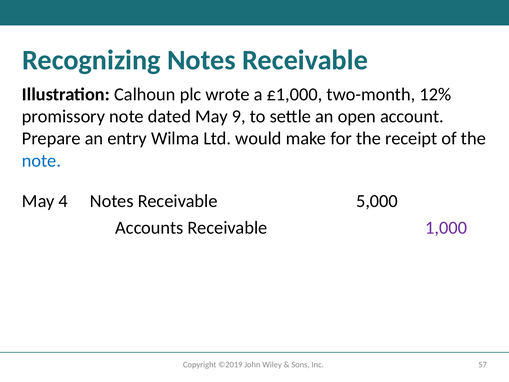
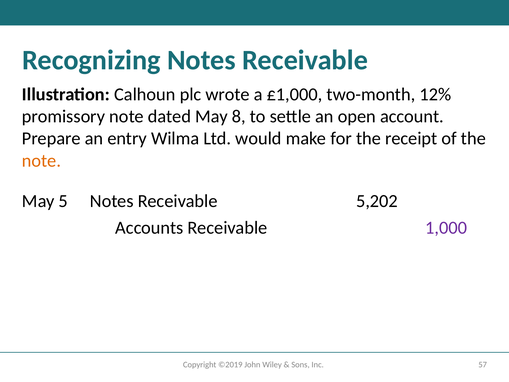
9: 9 -> 8
note at (42, 161) colour: blue -> orange
4: 4 -> 5
5,000: 5,000 -> 5,202
